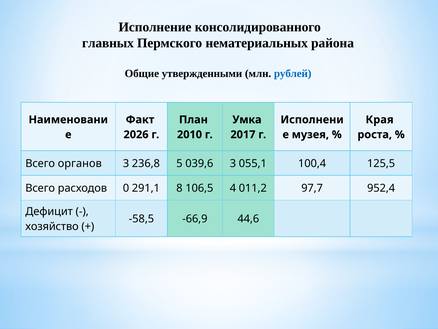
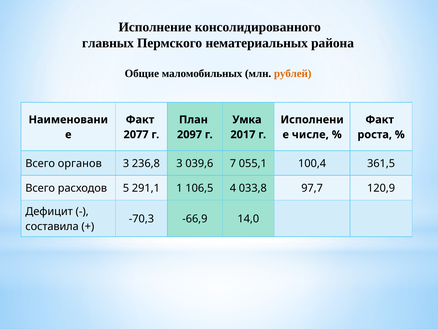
утвержденными: утвержденными -> маломобильных
рублей colour: blue -> orange
Края at (380, 119): Края -> Факт
2026: 2026 -> 2077
2010: 2010 -> 2097
музея: музея -> числе
236,8 5: 5 -> 3
039,6 3: 3 -> 7
125,5: 125,5 -> 361,5
0: 0 -> 5
8: 8 -> 1
011,2: 011,2 -> 033,8
952,4: 952,4 -> 120,9
-58,5: -58,5 -> -70,3
44,6: 44,6 -> 14,0
хозяйство: хозяйство -> составила
